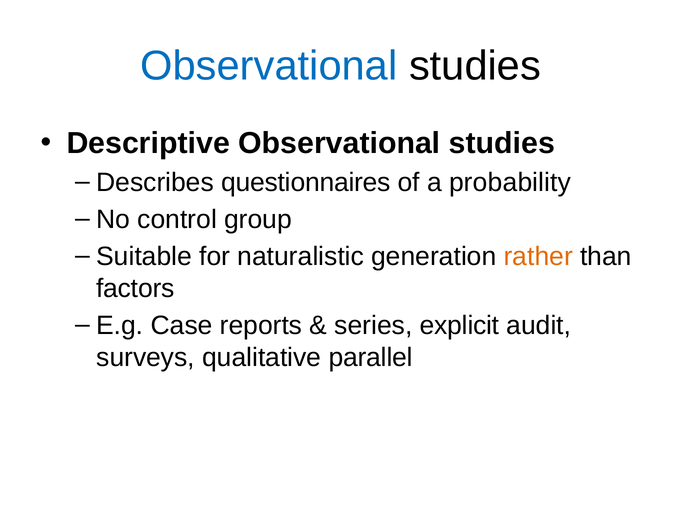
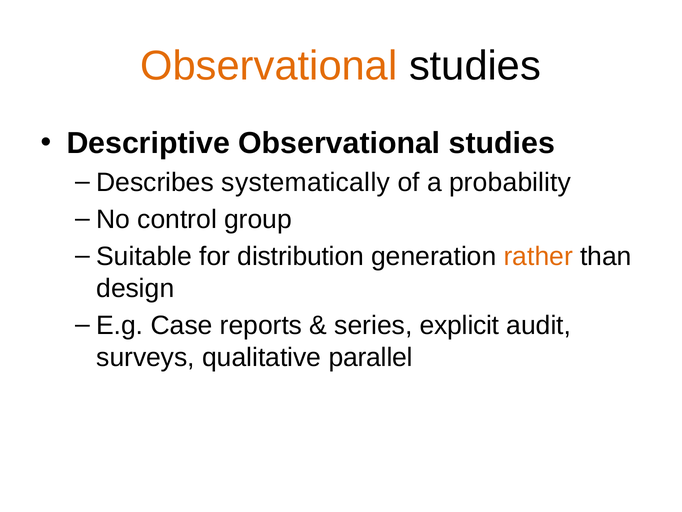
Observational at (269, 66) colour: blue -> orange
questionnaires: questionnaires -> systematically
naturalistic: naturalistic -> distribution
factors: factors -> design
